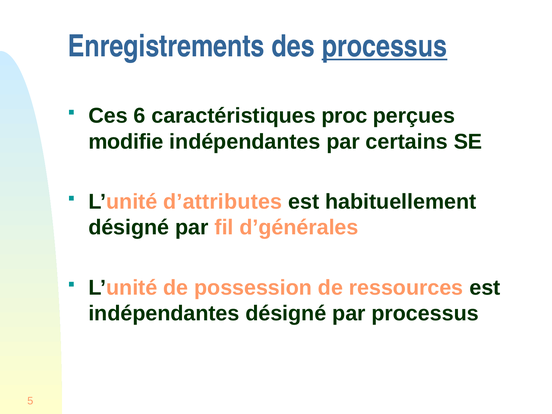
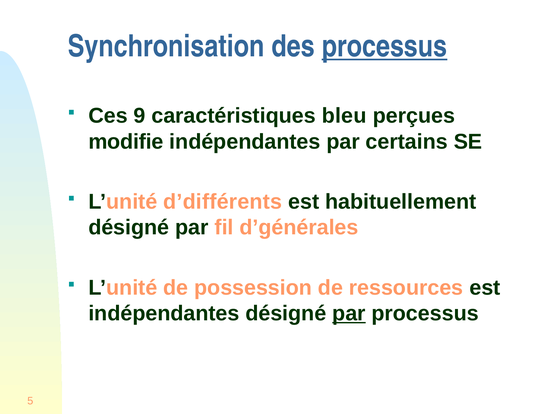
Enregistrements: Enregistrements -> Synchronisation
6: 6 -> 9
proc: proc -> bleu
d’attributes: d’attributes -> d’différents
par at (349, 314) underline: none -> present
